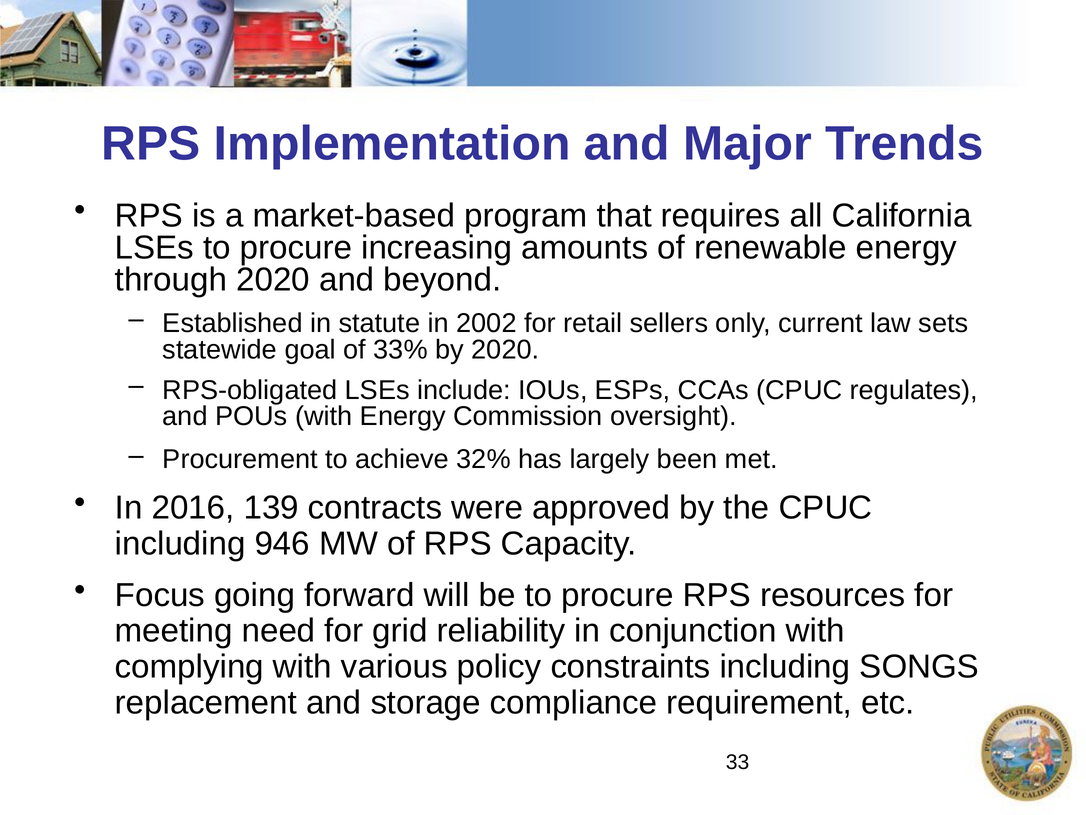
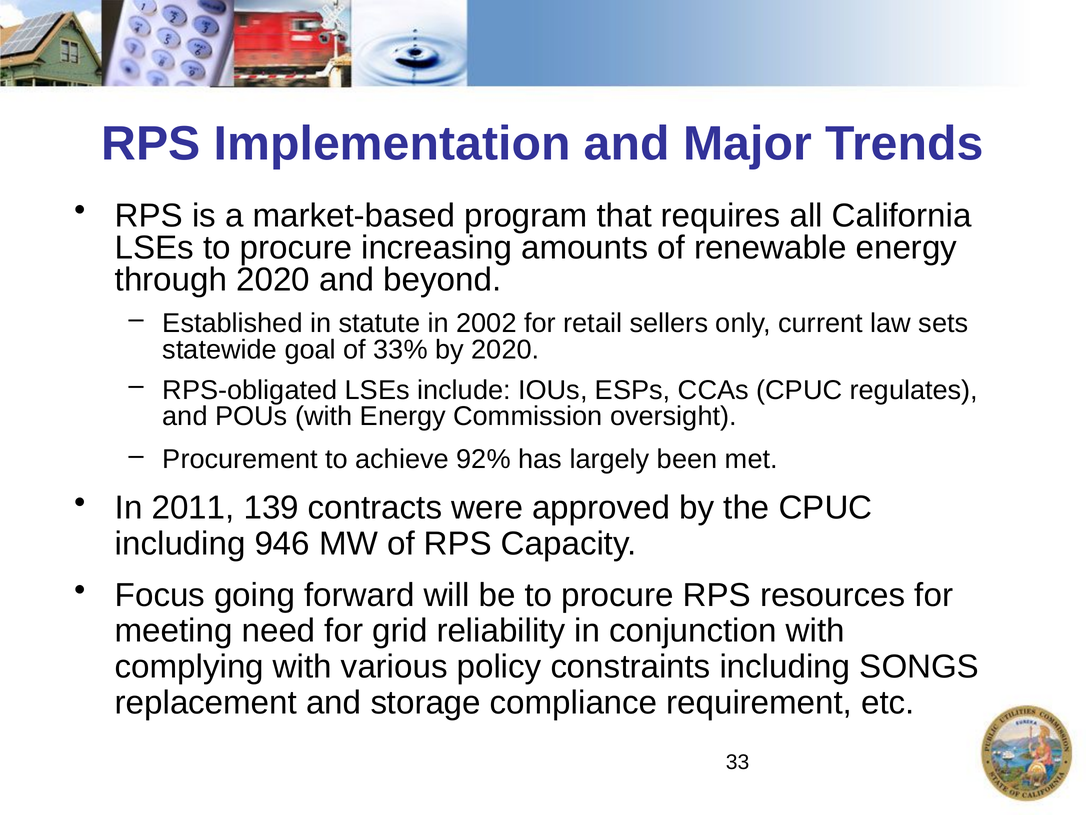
32%: 32% -> 92%
2016: 2016 -> 2011
